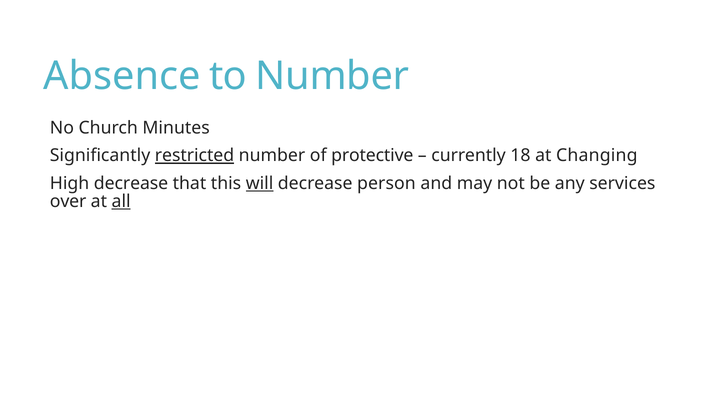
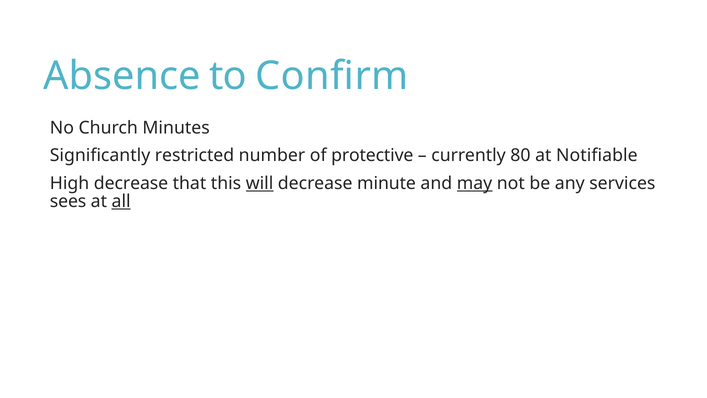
to Number: Number -> Confirm
restricted underline: present -> none
18: 18 -> 80
Changing: Changing -> Notifiable
person: person -> minute
may underline: none -> present
over: over -> sees
